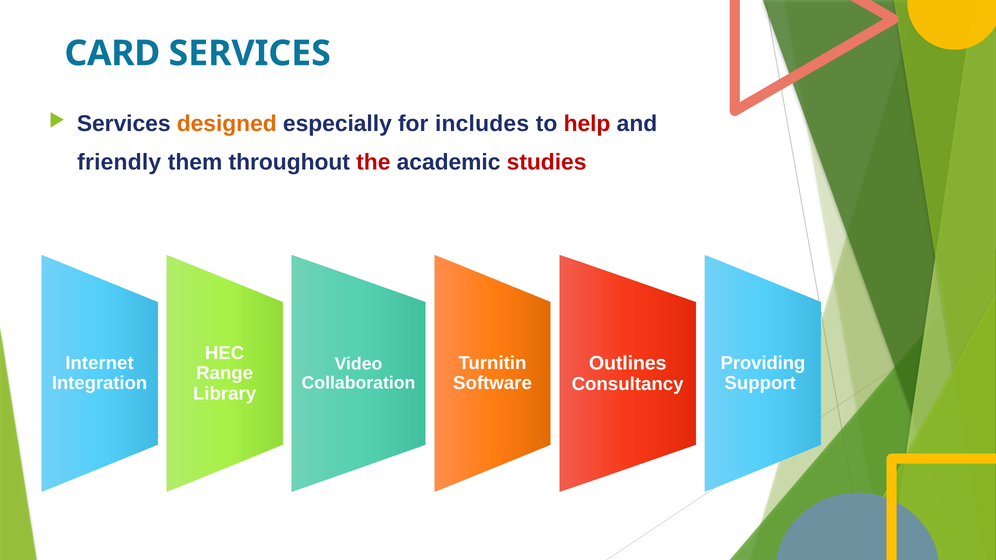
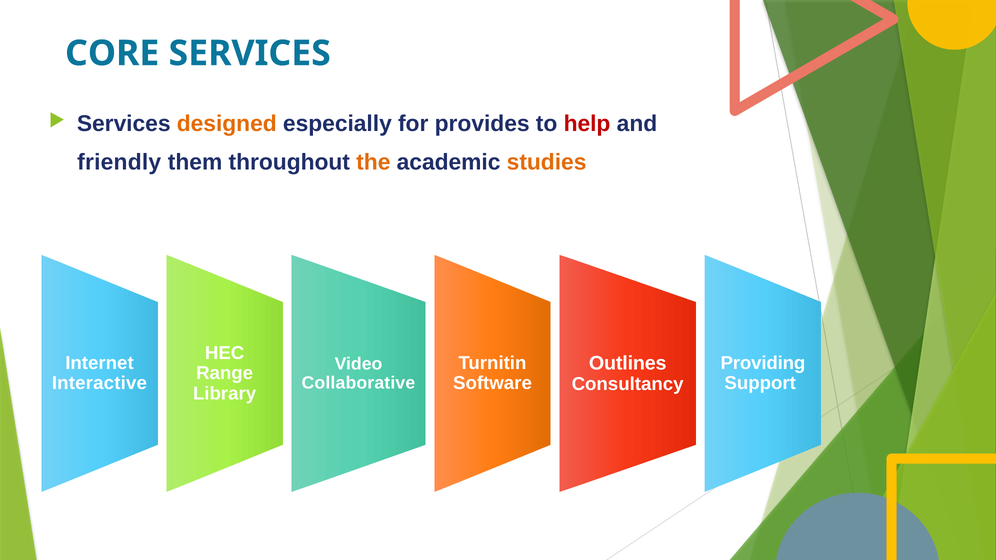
CARD: CARD -> CORE
includes: includes -> provides
the colour: red -> orange
studies colour: red -> orange
Collaboration: Collaboration -> Collaborative
Integration: Integration -> Interactive
